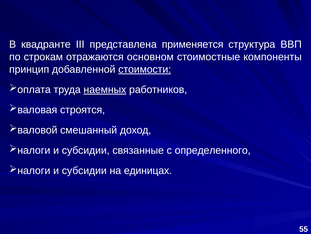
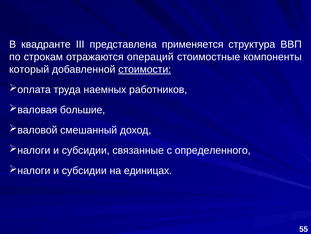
основном: основном -> операций
принцип: принцип -> который
наемных underline: present -> none
строятся: строятся -> большие
